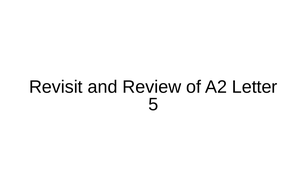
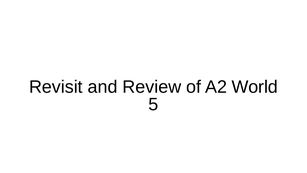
Letter: Letter -> World
